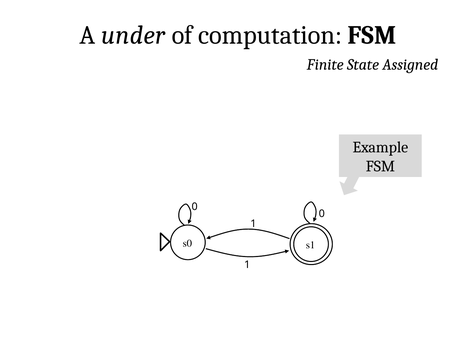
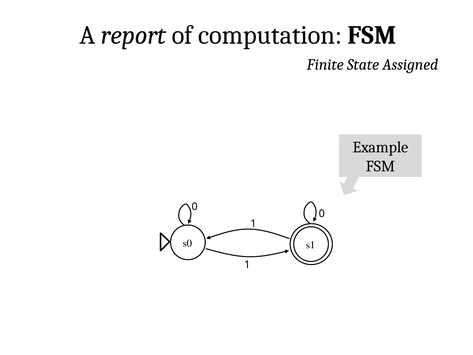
under: under -> report
